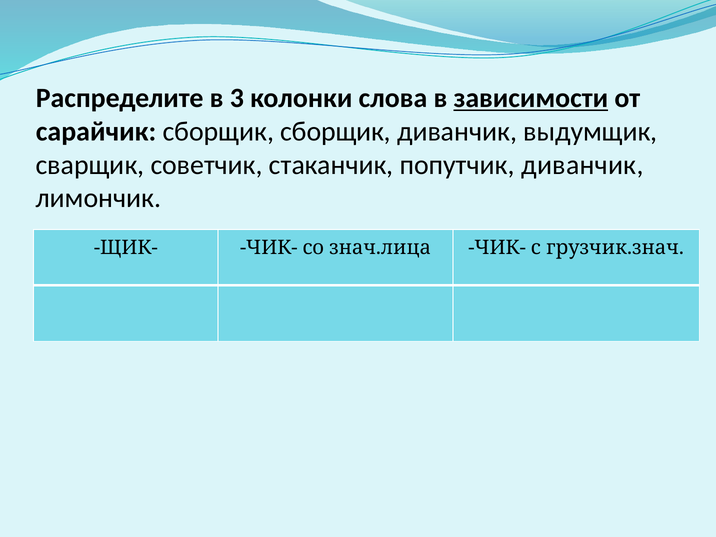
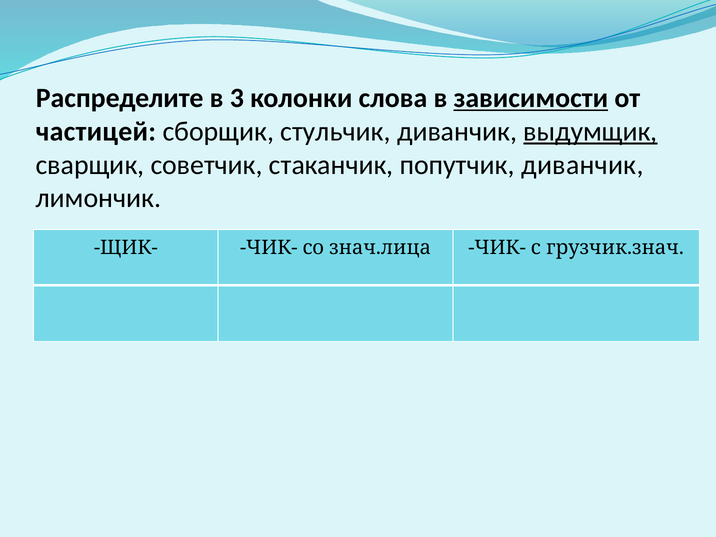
сарайчик: сарайчик -> частицей
сборщик сборщик: сборщик -> стульчик
выдумщик underline: none -> present
